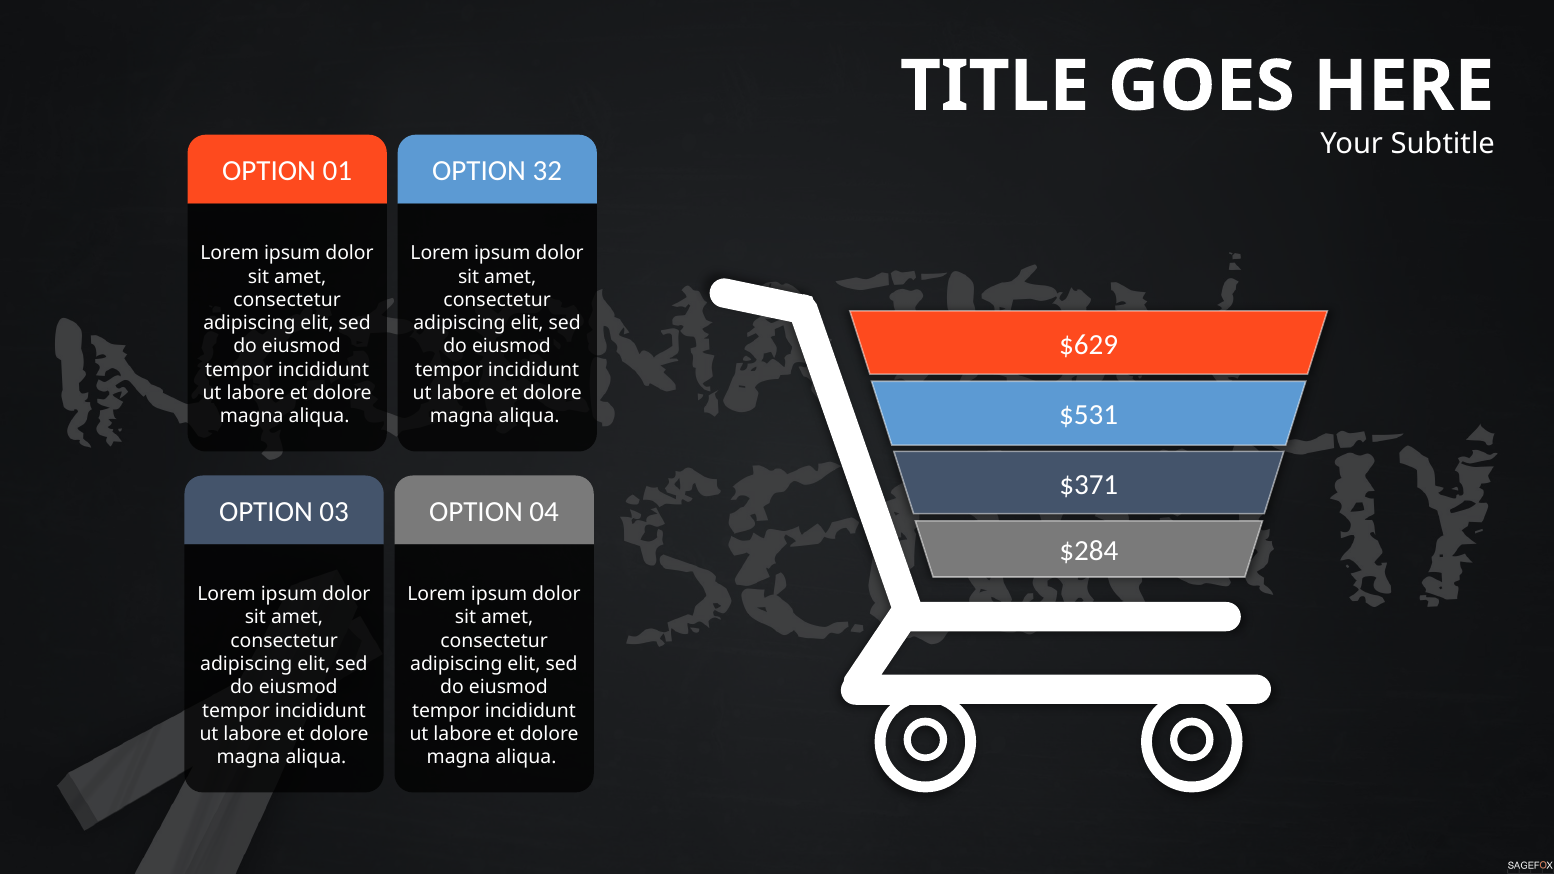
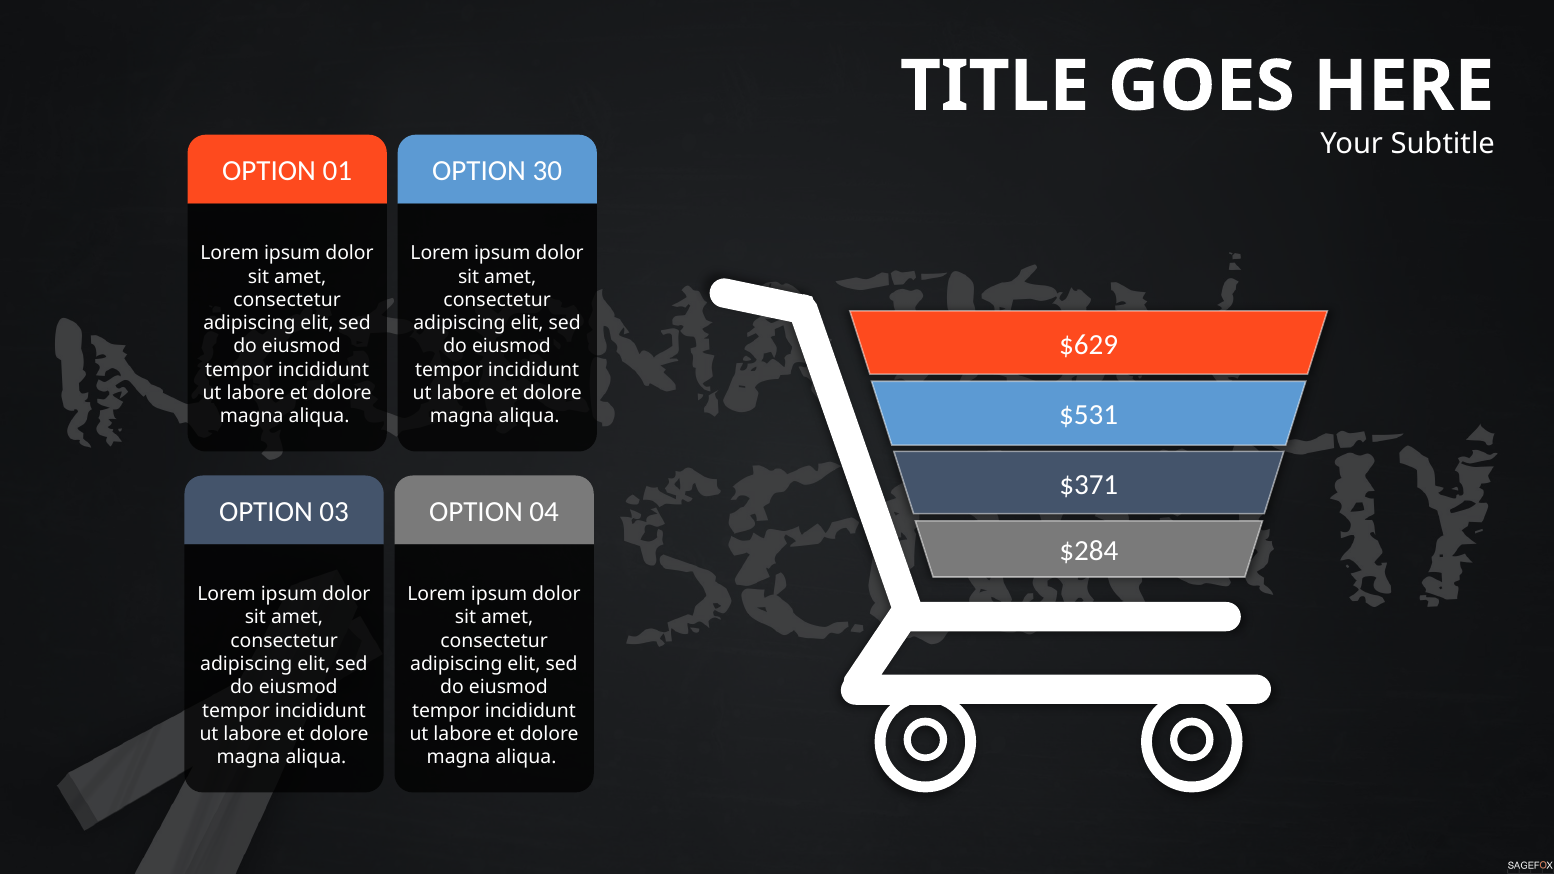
32: 32 -> 30
